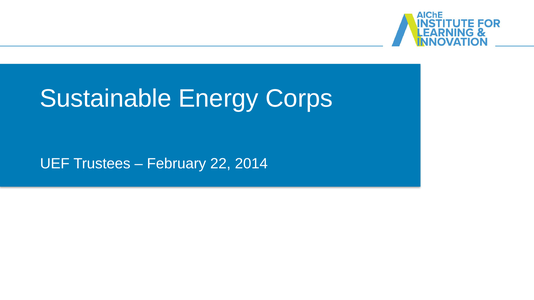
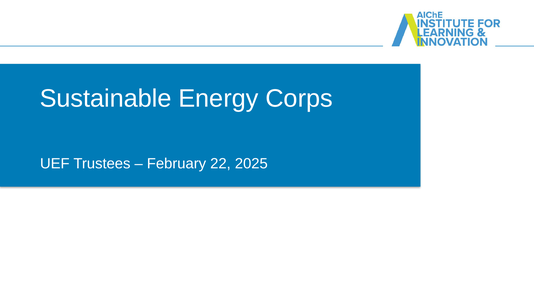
2014: 2014 -> 2025
